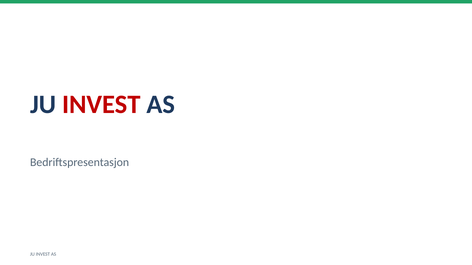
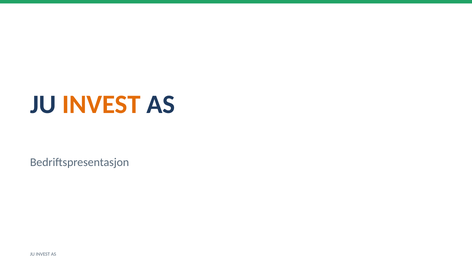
INVEST at (101, 105) colour: red -> orange
